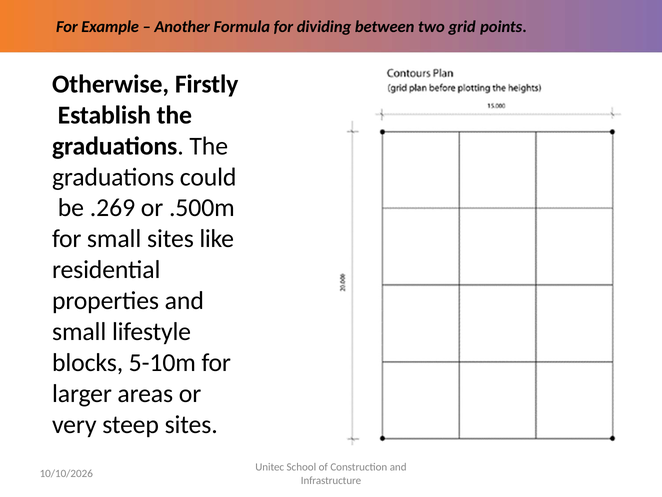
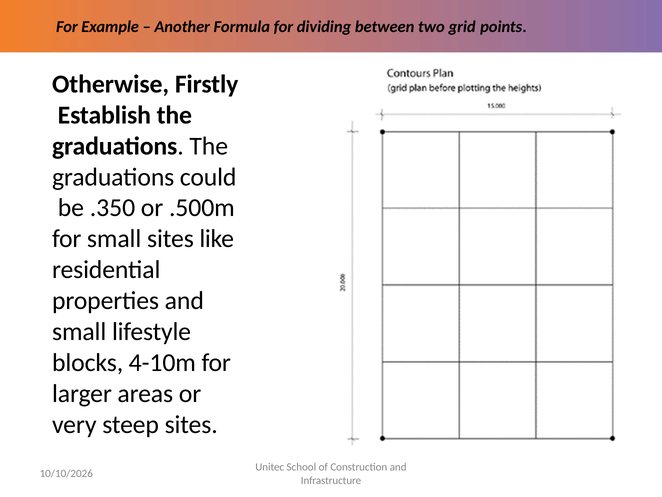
.269: .269 -> .350
5-10m: 5-10m -> 4-10m
